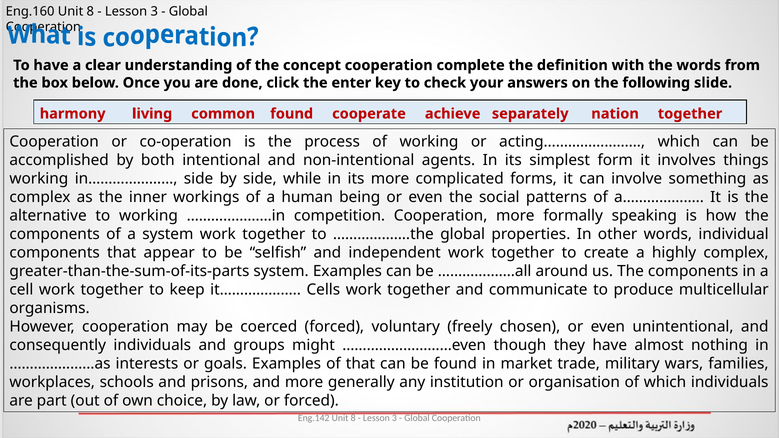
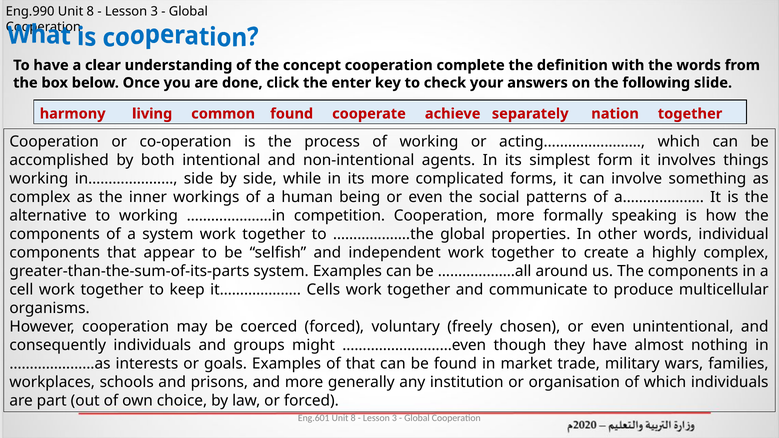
Eng.160: Eng.160 -> Eng.990
Eng.142: Eng.142 -> Eng.601
